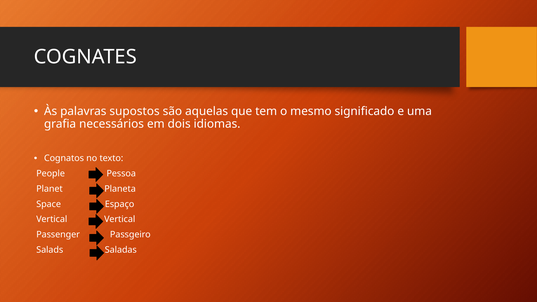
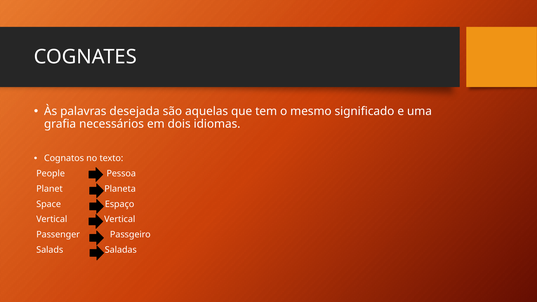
supostos: supostos -> desejada
